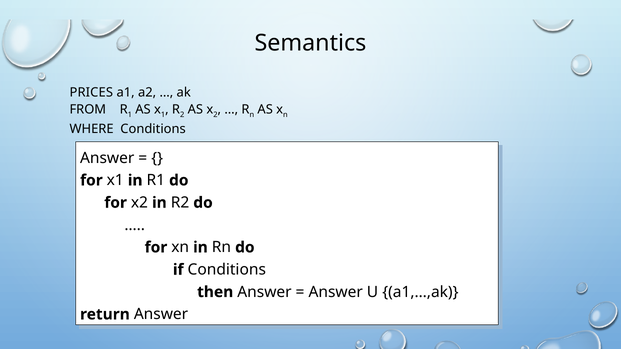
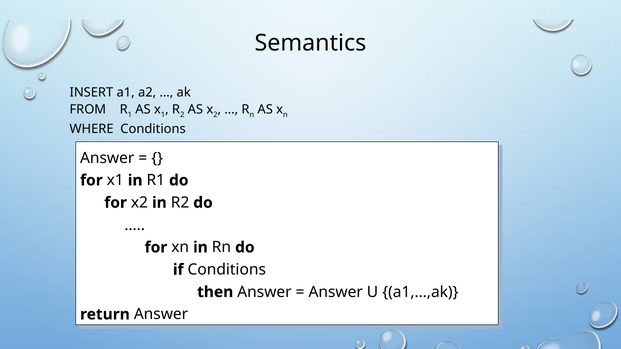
PRICES: PRICES -> INSERT
